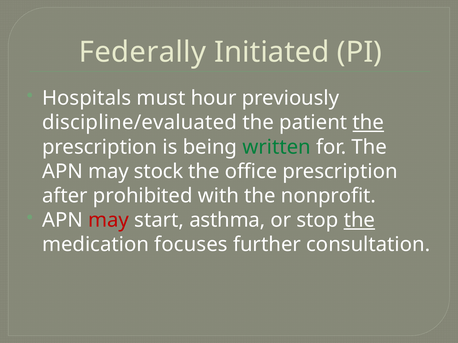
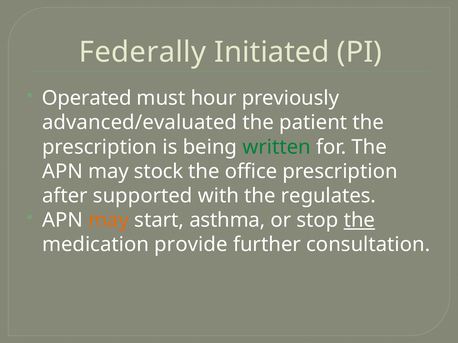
Hospitals: Hospitals -> Operated
discipline/evaluated: discipline/evaluated -> advanced/evaluated
the at (368, 123) underline: present -> none
prohibited: prohibited -> supported
nonprofit: nonprofit -> regulates
may at (109, 221) colour: red -> orange
focuses: focuses -> provide
